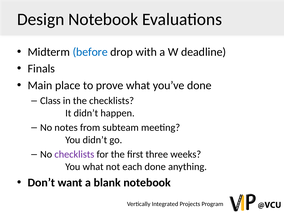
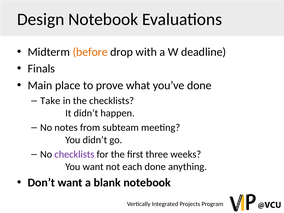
before colour: blue -> orange
Class: Class -> Take
You what: what -> want
